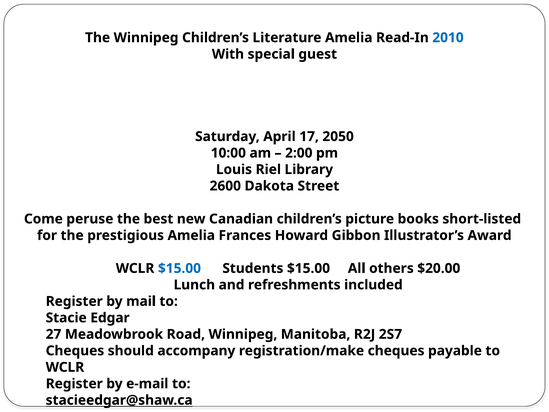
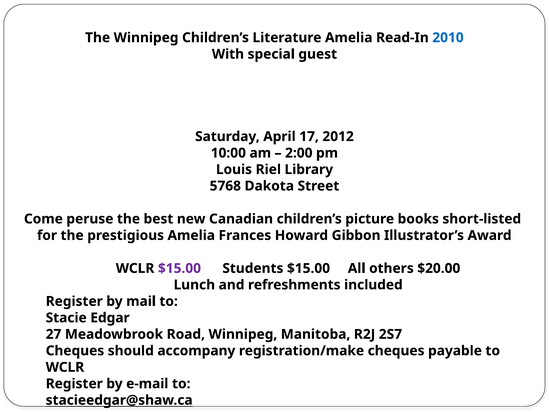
2050: 2050 -> 2012
2600: 2600 -> 5768
$15.00 at (179, 268) colour: blue -> purple
